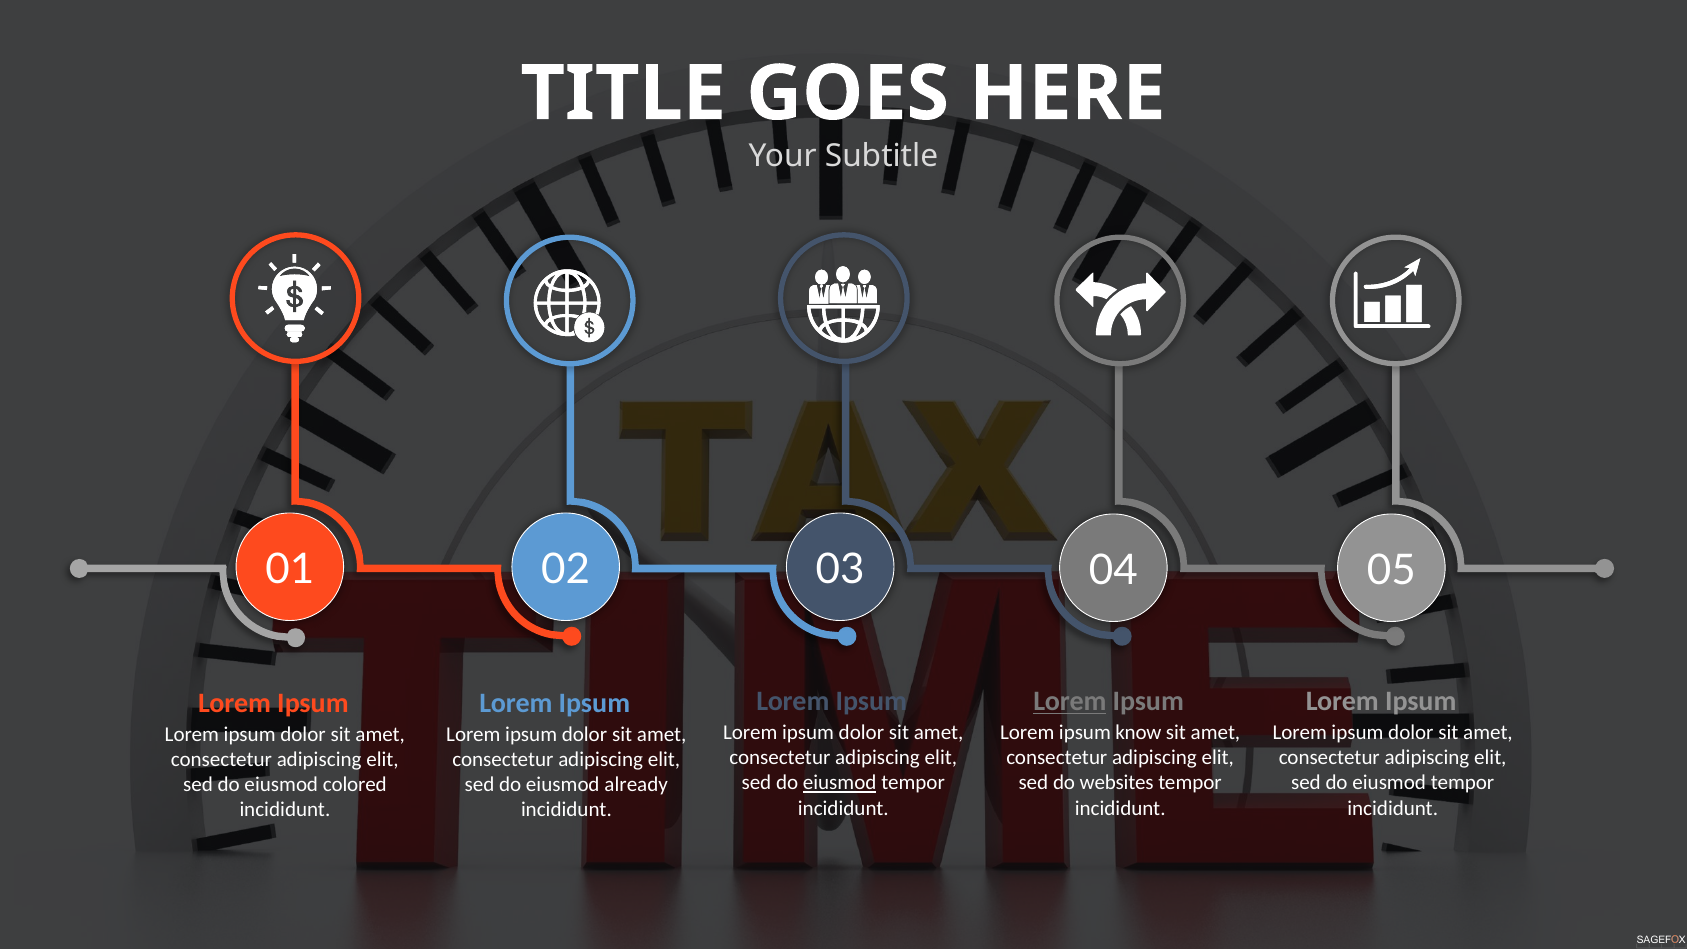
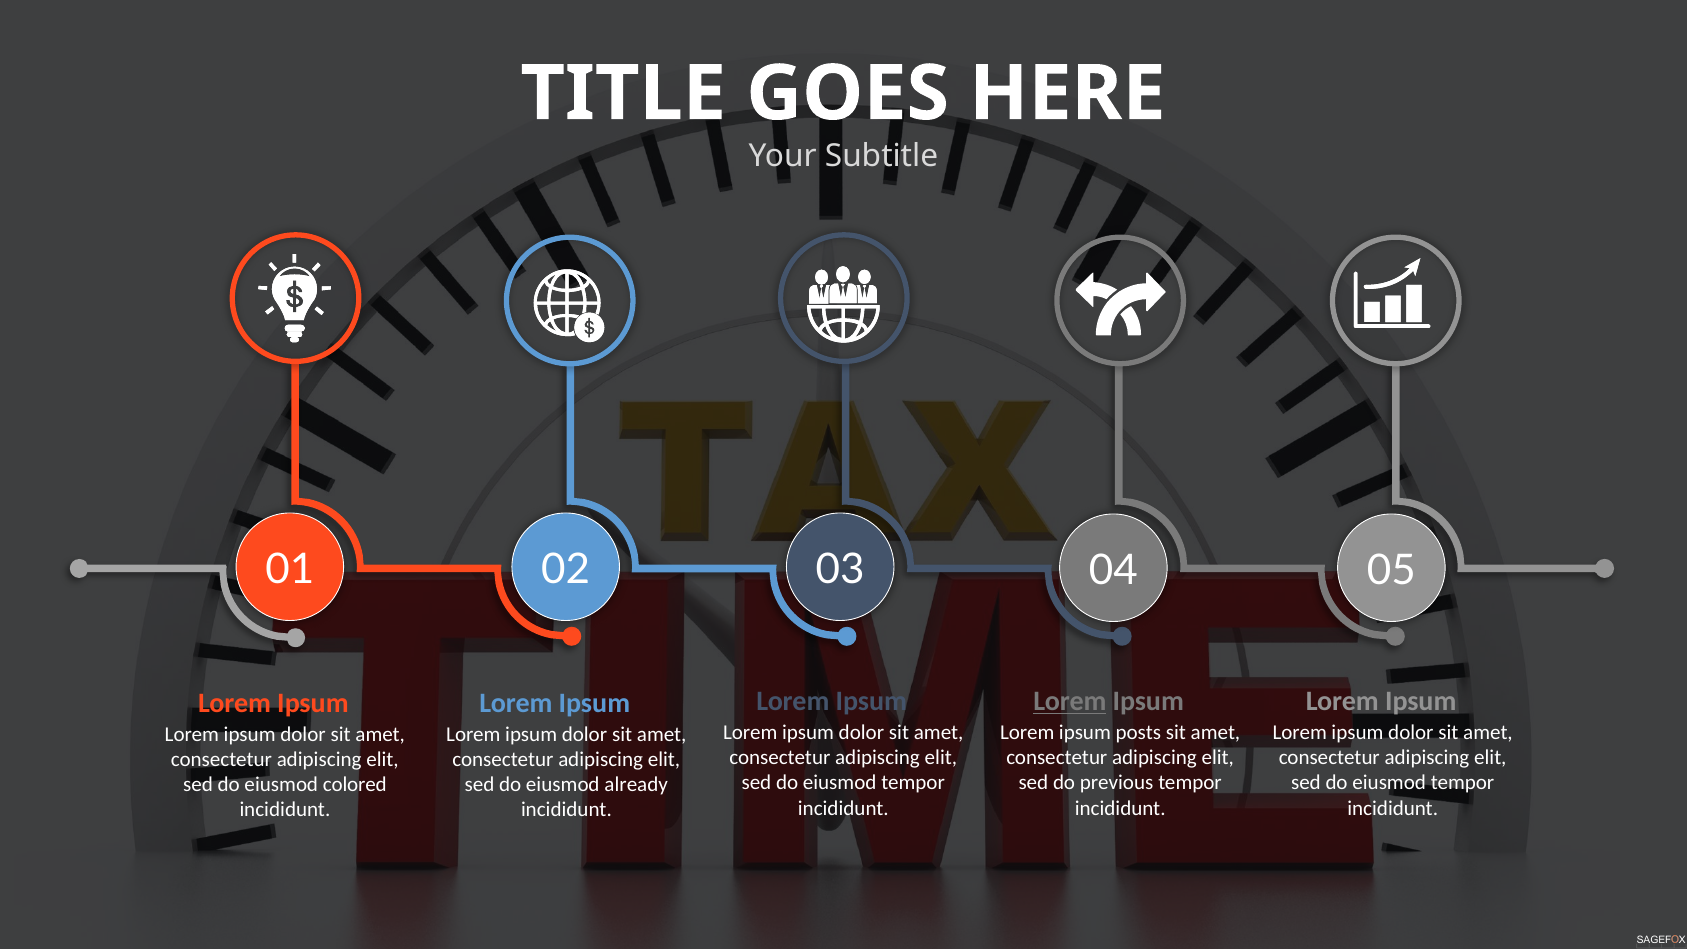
know: know -> posts
eiusmod at (840, 783) underline: present -> none
websites: websites -> previous
